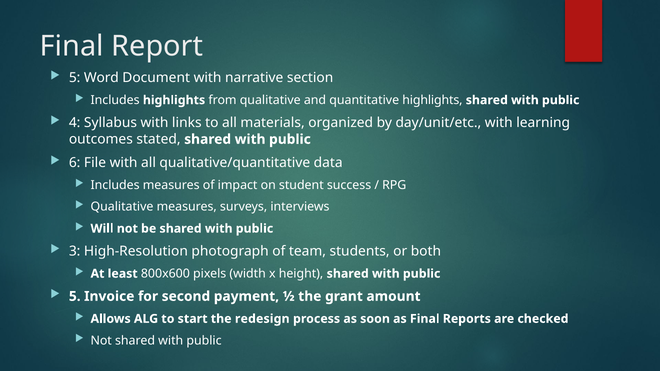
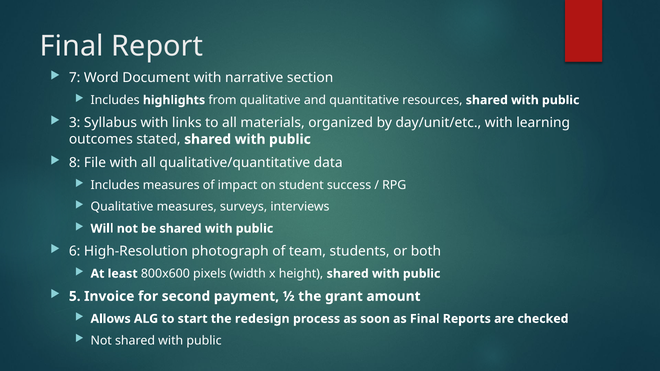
5 at (75, 78): 5 -> 7
quantitative highlights: highlights -> resources
4: 4 -> 3
6: 6 -> 8
3: 3 -> 6
